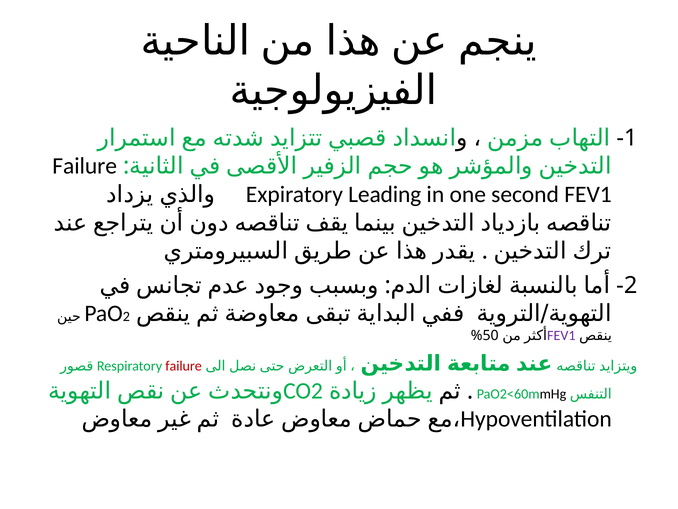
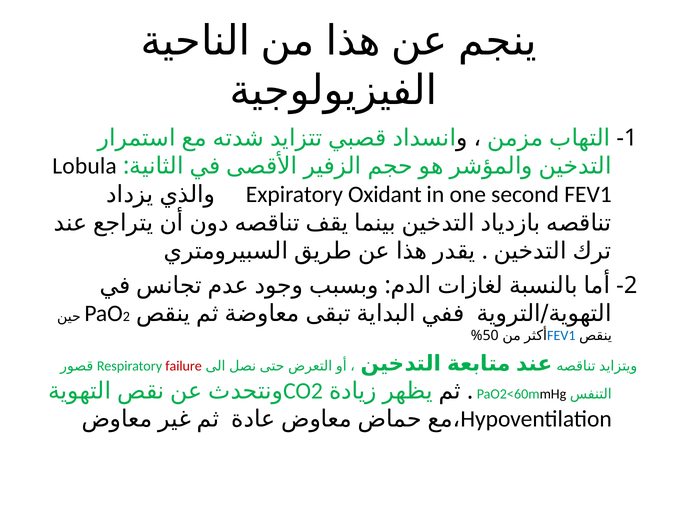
Failure at (85, 166): Failure -> Lobula
Leading: Leading -> Oxidant
FEV1 at (561, 335) colour: purple -> blue
